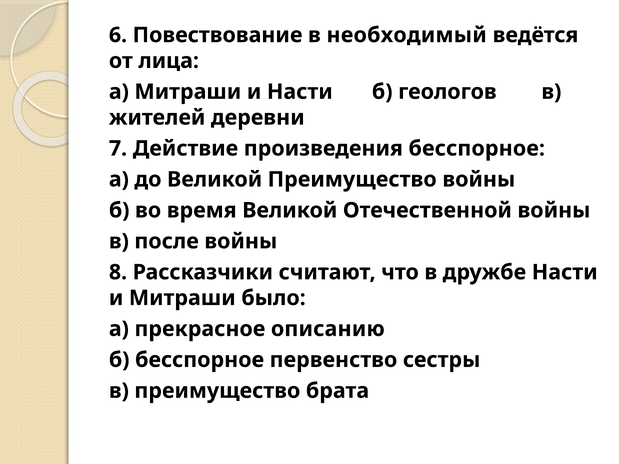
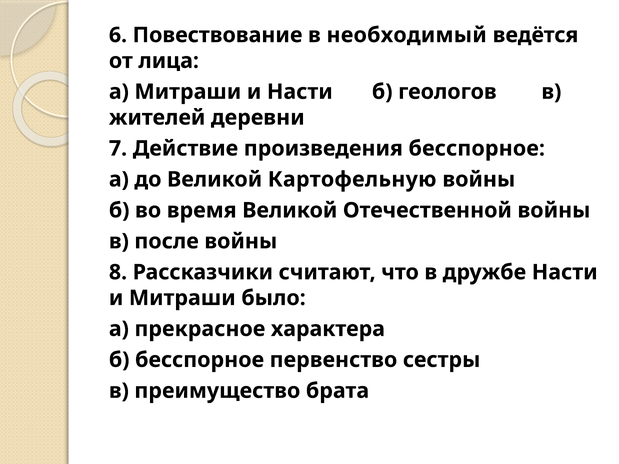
Великой Преимущество: Преимущество -> Картофельную
описанию: описанию -> характера
